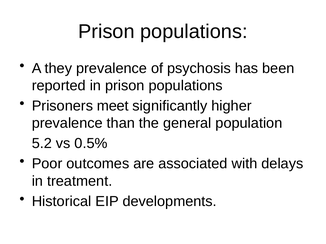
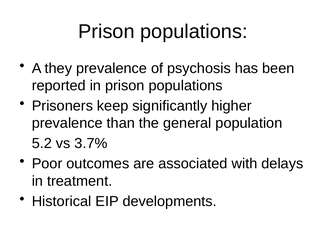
meet: meet -> keep
0.5%: 0.5% -> 3.7%
